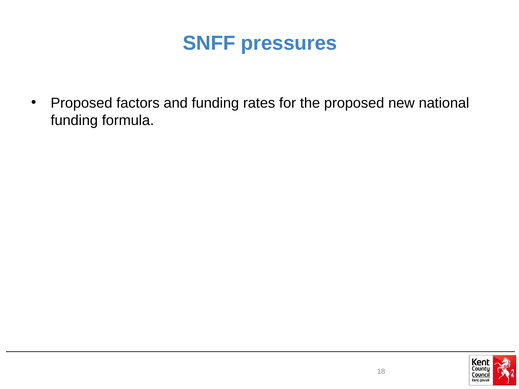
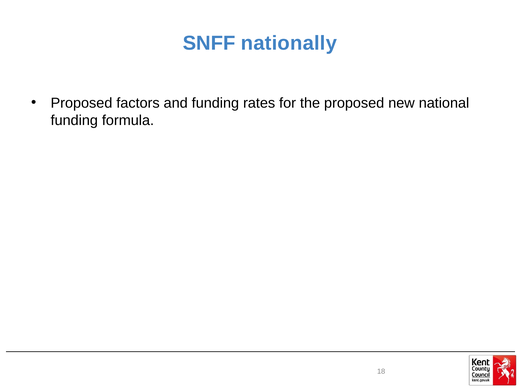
pressures: pressures -> nationally
